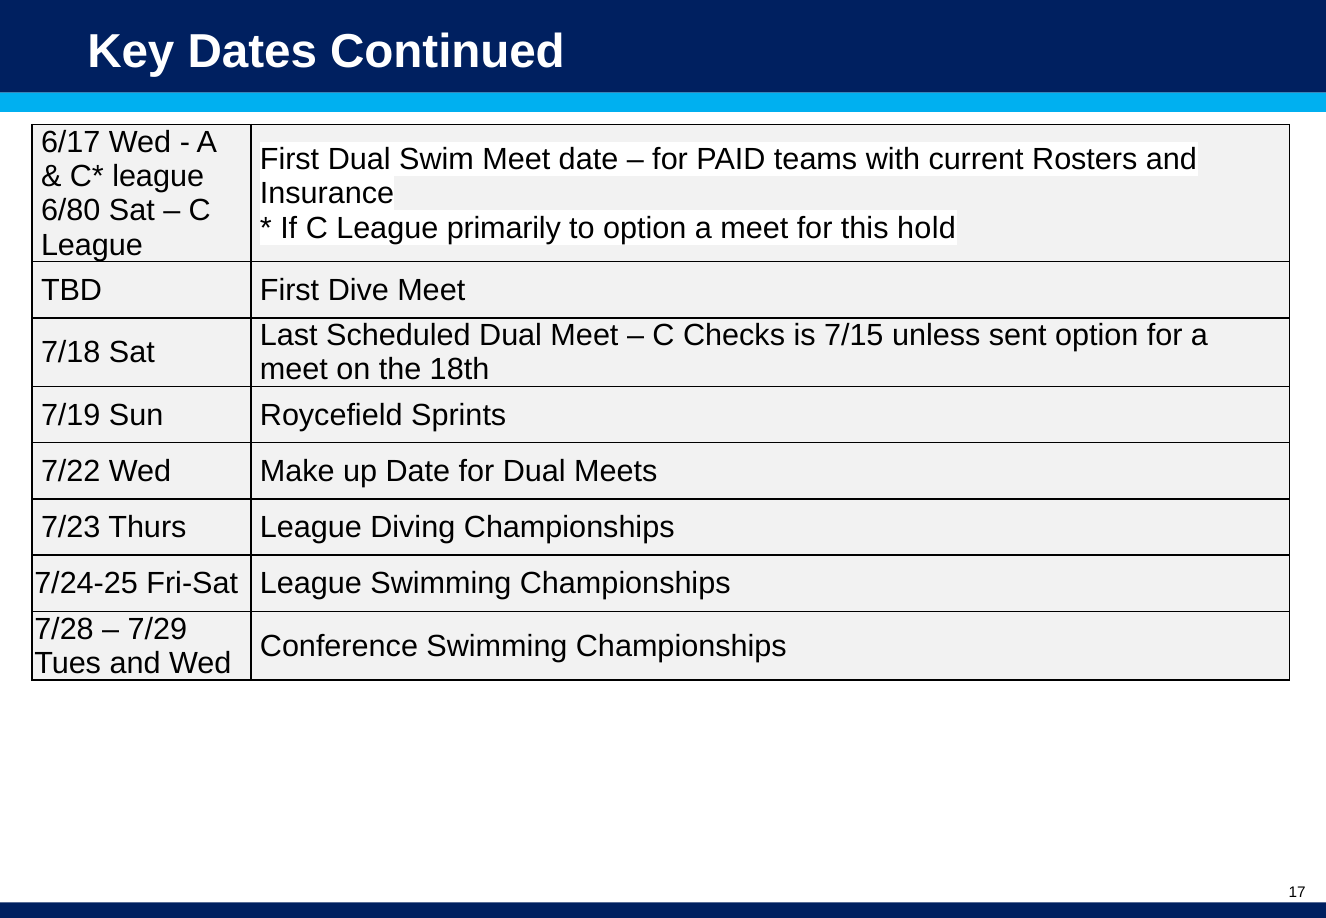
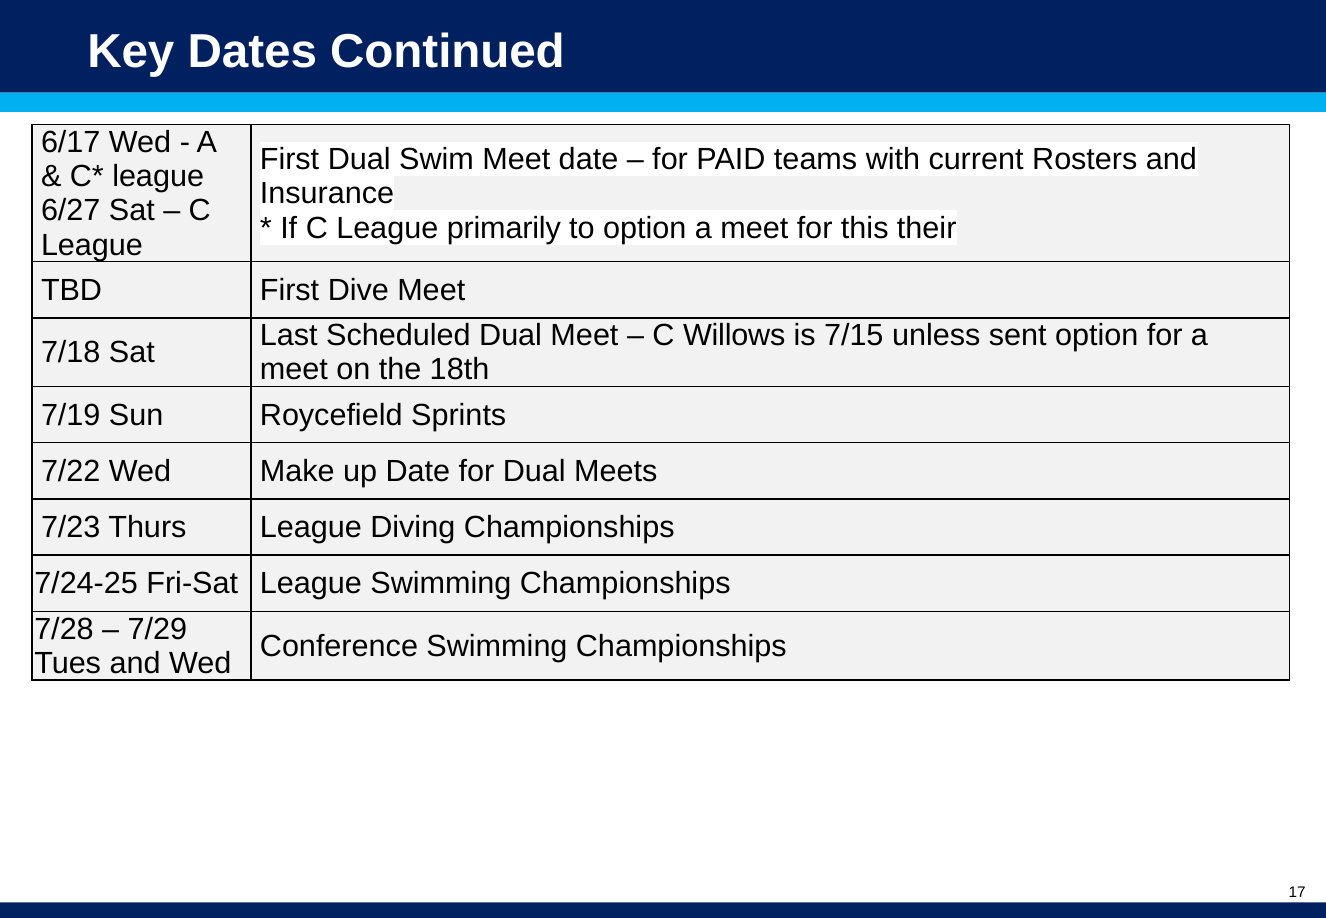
6/80: 6/80 -> 6/27
hold: hold -> their
Checks: Checks -> Willows
